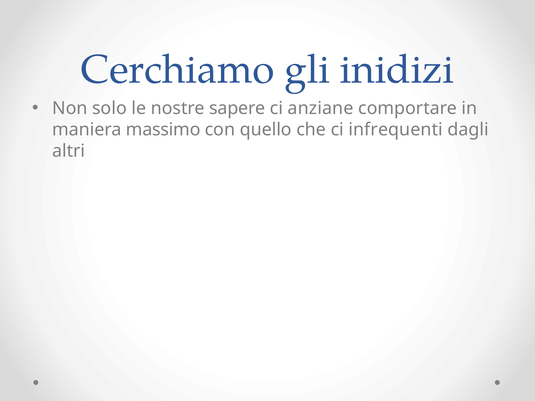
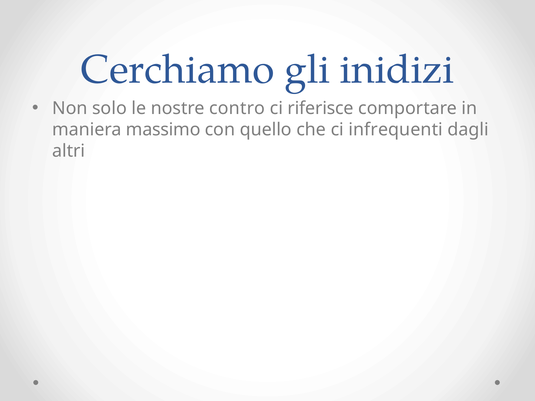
sapere: sapere -> contro
anziane: anziane -> riferisce
